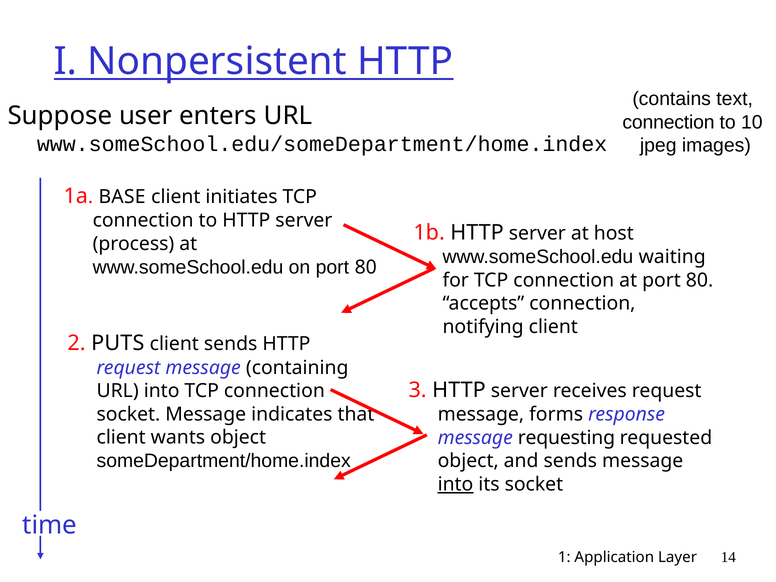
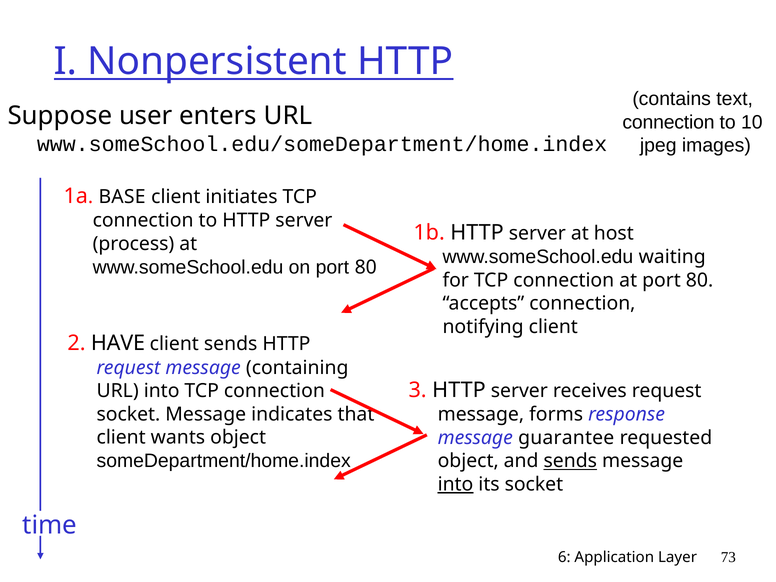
PUTS: PUTS -> HAVE
requesting: requesting -> guarantee
sends at (570, 461) underline: none -> present
1: 1 -> 6
14: 14 -> 73
